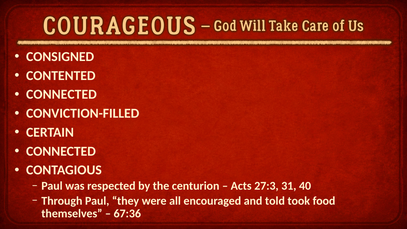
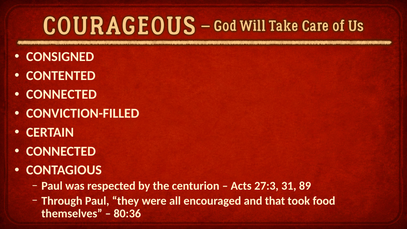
40: 40 -> 89
told: told -> that
67:36: 67:36 -> 80:36
